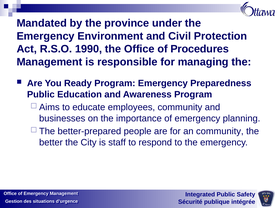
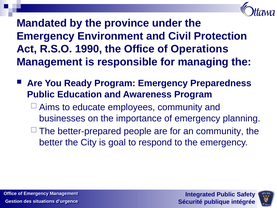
Procedures: Procedures -> Operations
staff: staff -> goal
